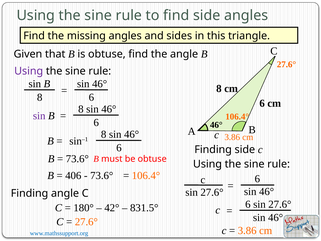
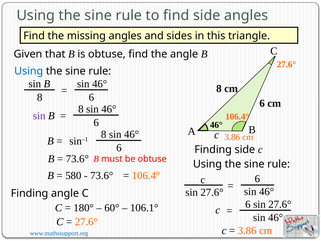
Using at (29, 71) colour: purple -> blue
406: 406 -> 580
42°: 42° -> 60°
831.5°: 831.5° -> 106.1°
